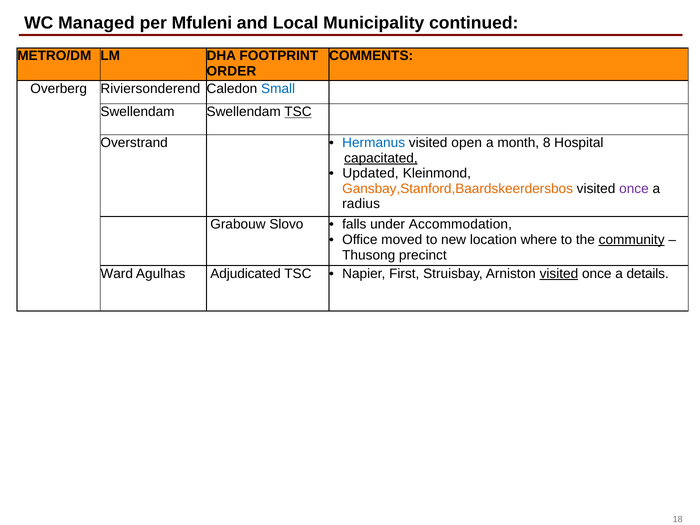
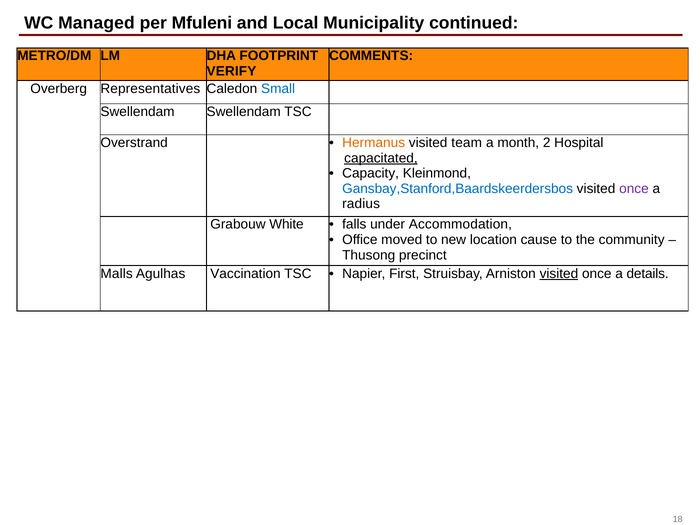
ORDER: ORDER -> VERIFY
Riviersonderend: Riviersonderend -> Representatives
TSC at (298, 112) underline: present -> none
Hermanus colour: blue -> orange
open: open -> team
8: 8 -> 2
Updated: Updated -> Capacity
Gansbay,Stanford,Baardskeerdersbos colour: orange -> blue
Slovo: Slovo -> White
where: where -> cause
community underline: present -> none
Ward: Ward -> Malls
Adjudicated: Adjudicated -> Vaccination
